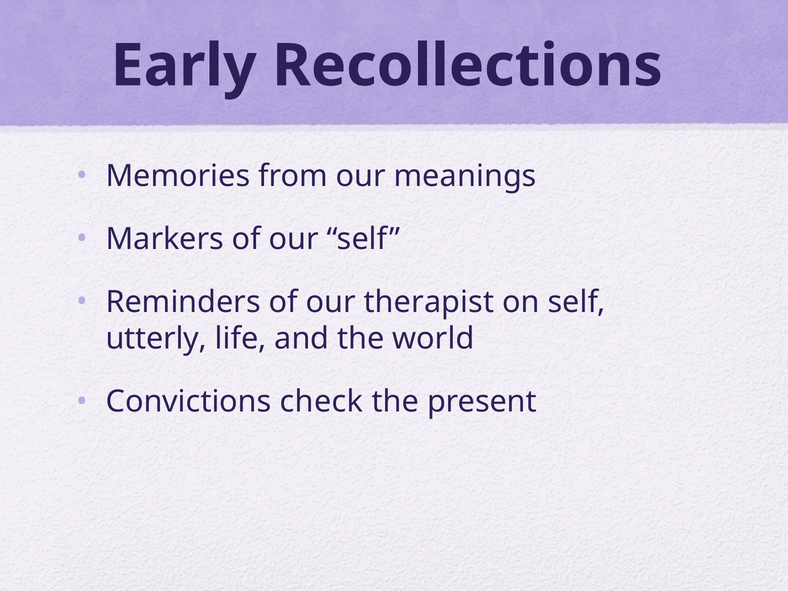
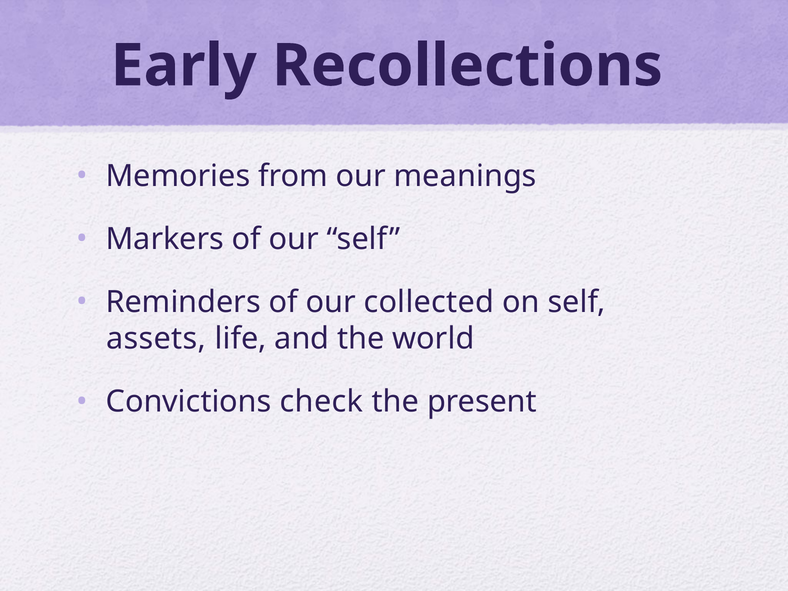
therapist: therapist -> collected
utterly: utterly -> assets
